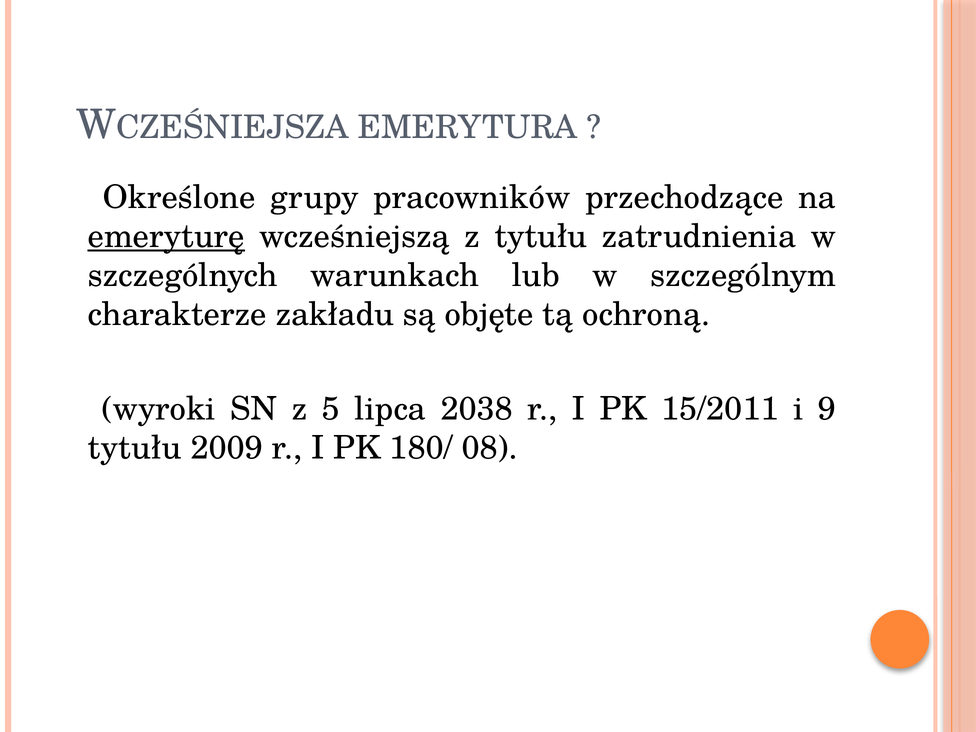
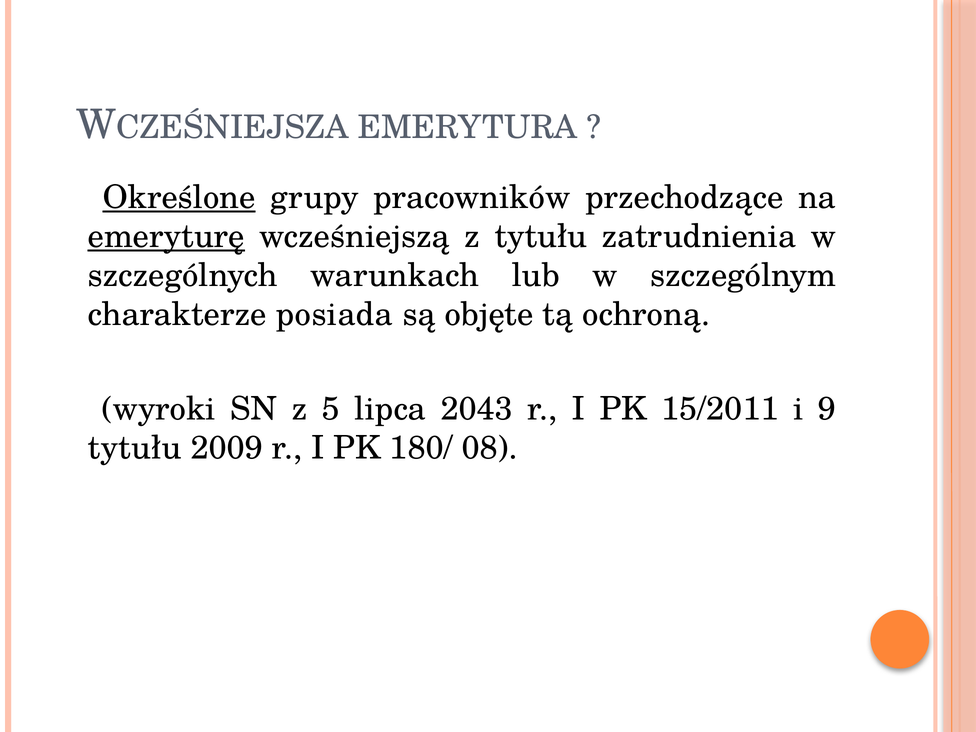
Określone underline: none -> present
zakładu: zakładu -> posiada
2038: 2038 -> 2043
